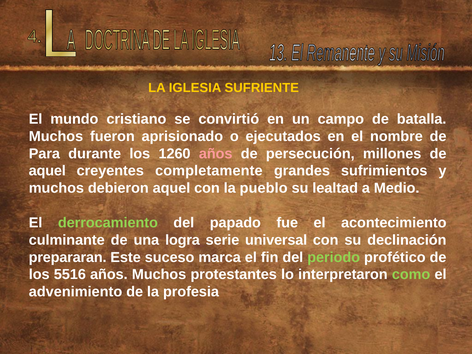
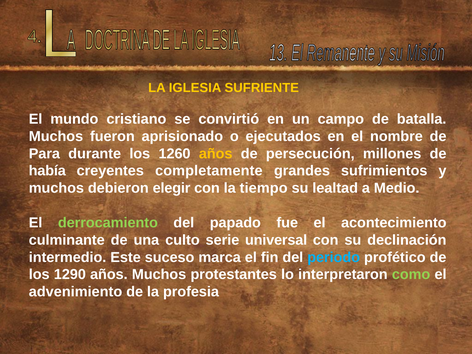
años at (216, 154) colour: pink -> yellow
aquel at (47, 171): aquel -> había
debieron aquel: aquel -> elegir
pueblo: pueblo -> tiempo
logra: logra -> culto
prepararan: prepararan -> intermedio
periodo colour: light green -> light blue
5516: 5516 -> 1290
